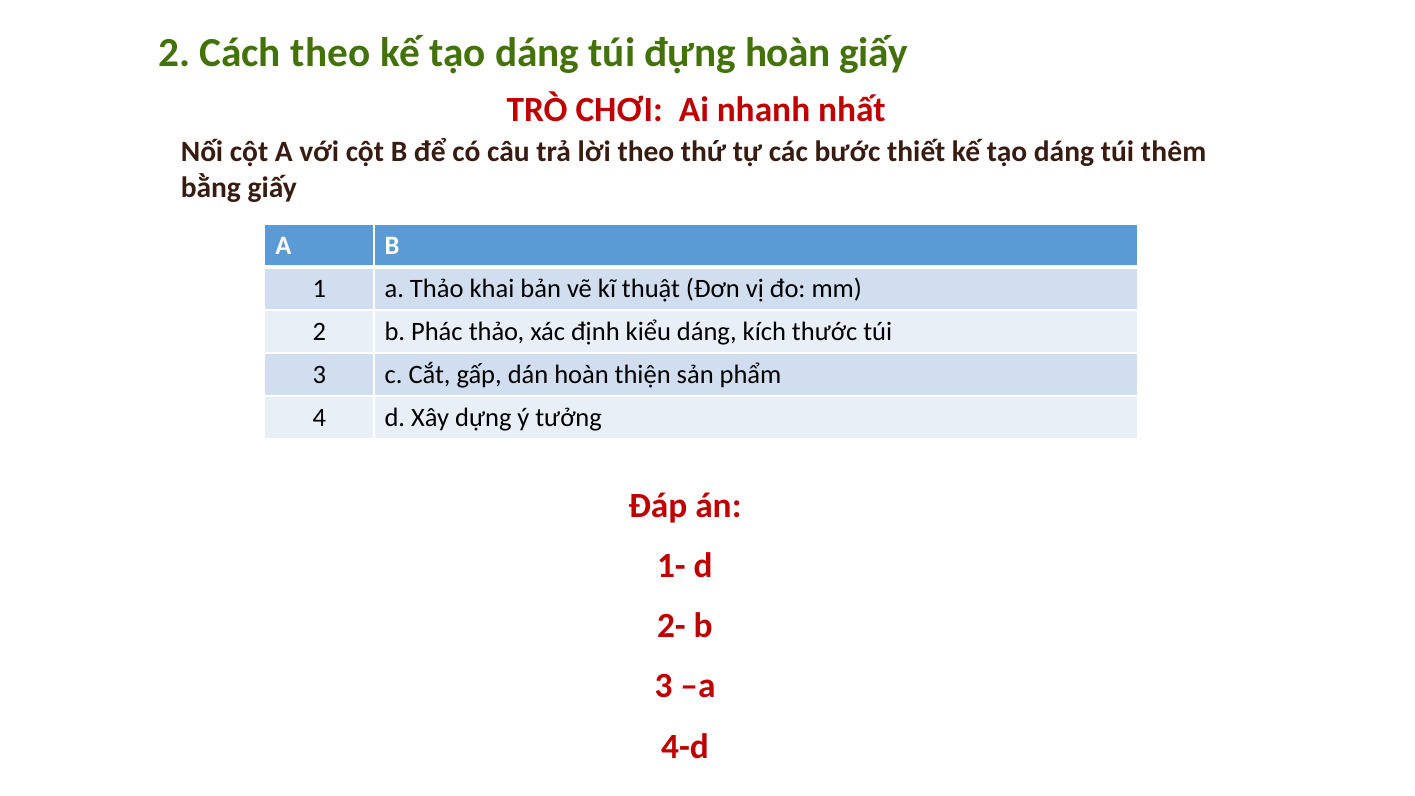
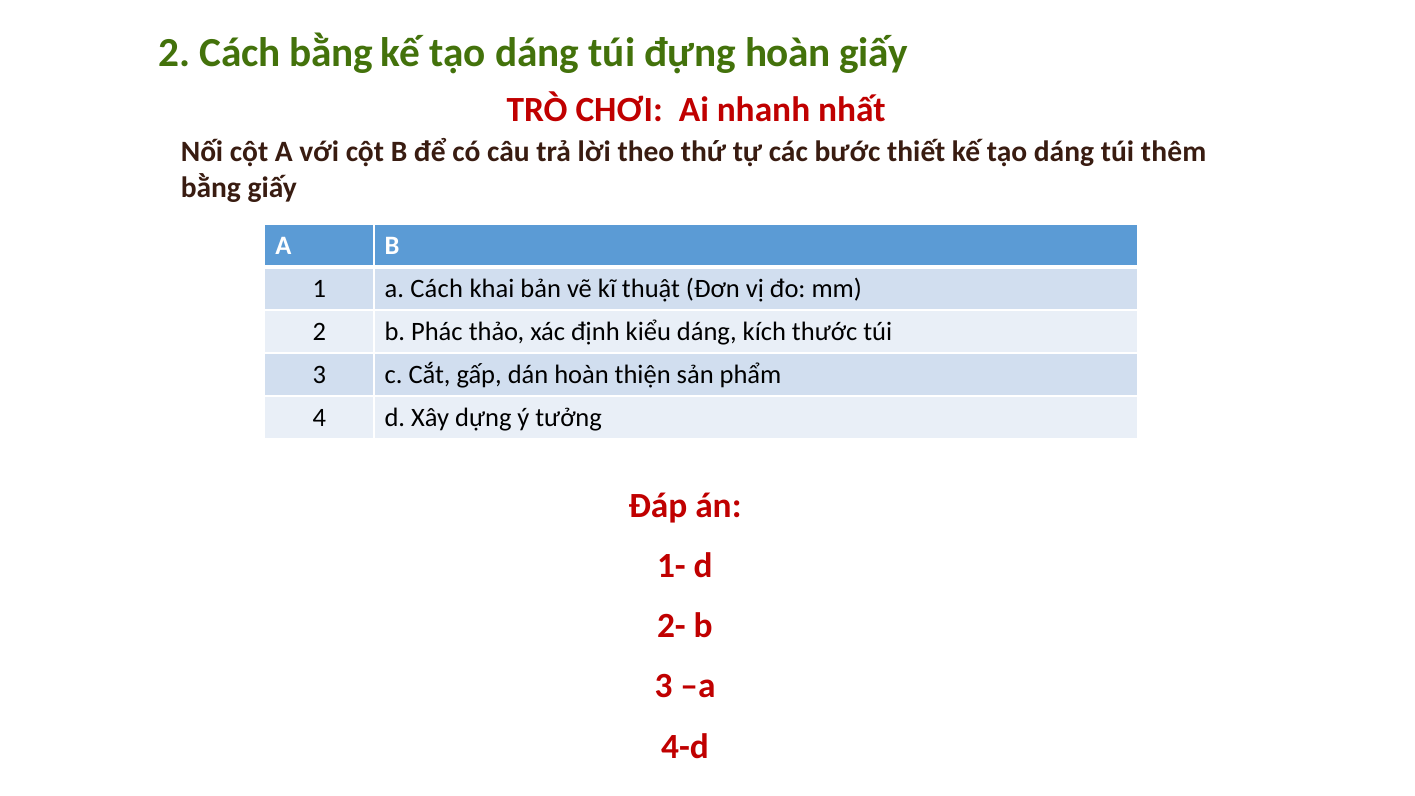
Cách theo: theo -> bằng
a Thảo: Thảo -> Cách
